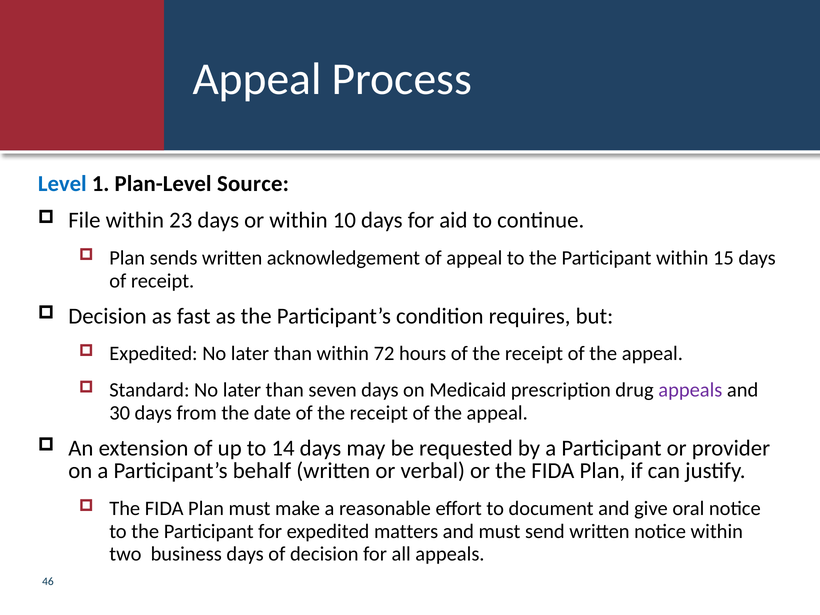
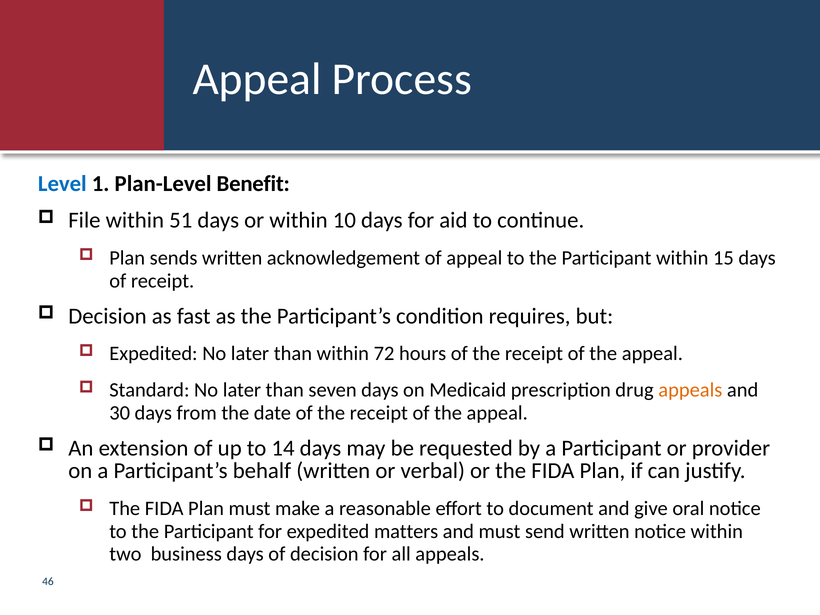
Source: Source -> Benefit
23: 23 -> 51
appeals at (690, 390) colour: purple -> orange
